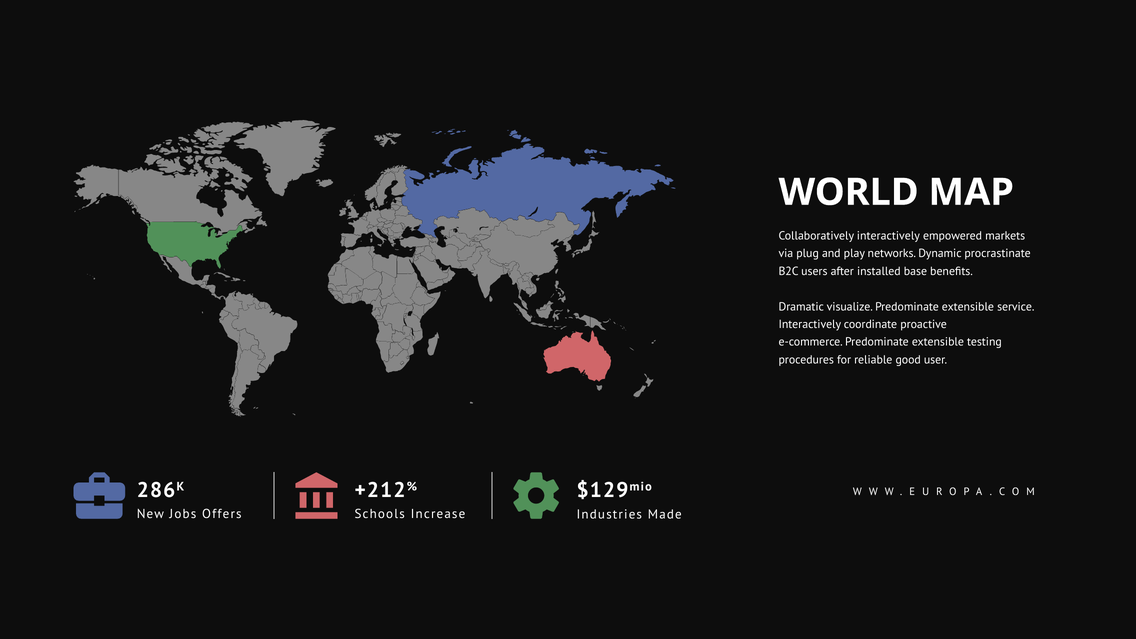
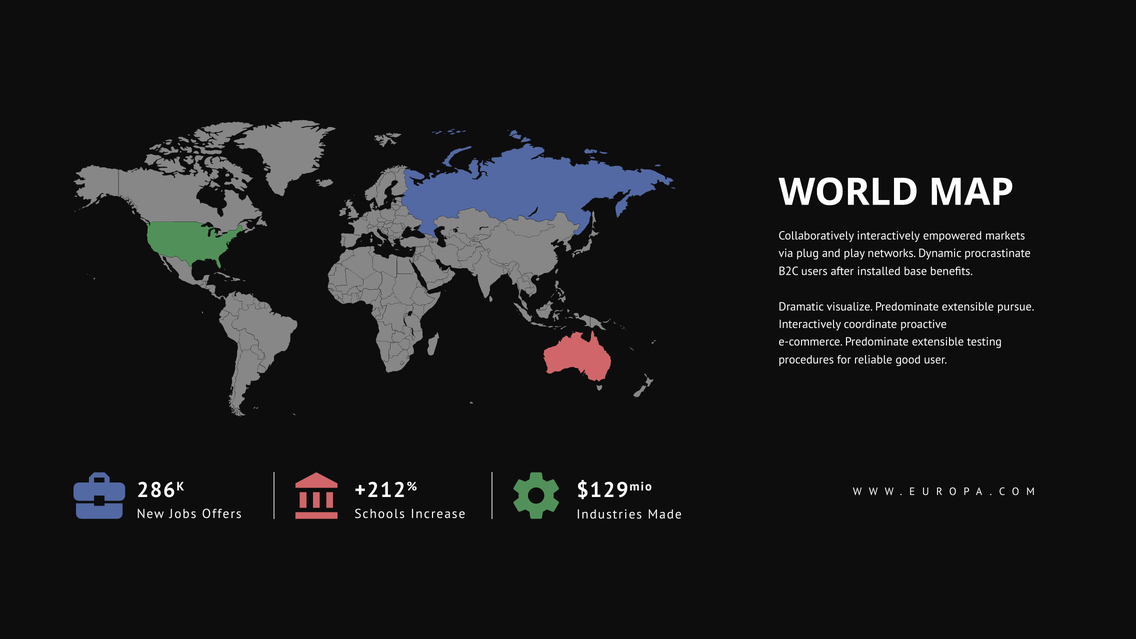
service: service -> pursue
